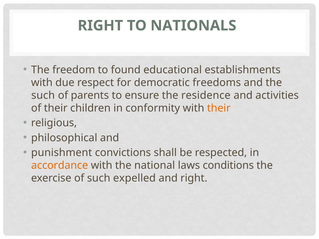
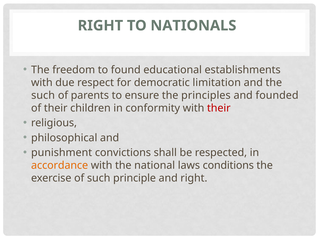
freedoms: freedoms -> limitation
residence: residence -> principles
activities: activities -> founded
their at (219, 108) colour: orange -> red
expelled: expelled -> principle
